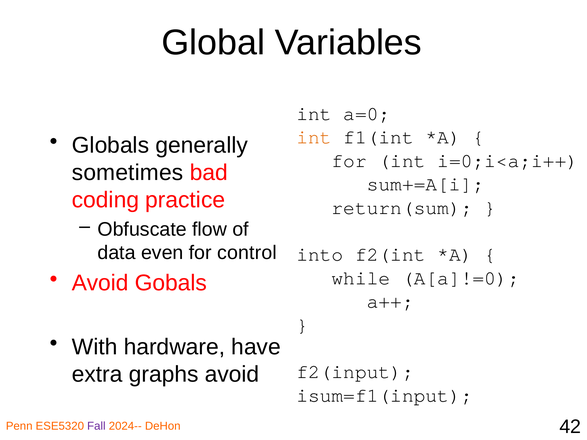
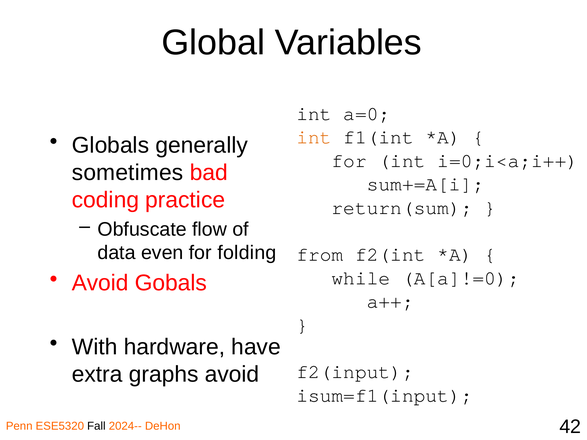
control: control -> folding
into: into -> from
Fall colour: purple -> black
